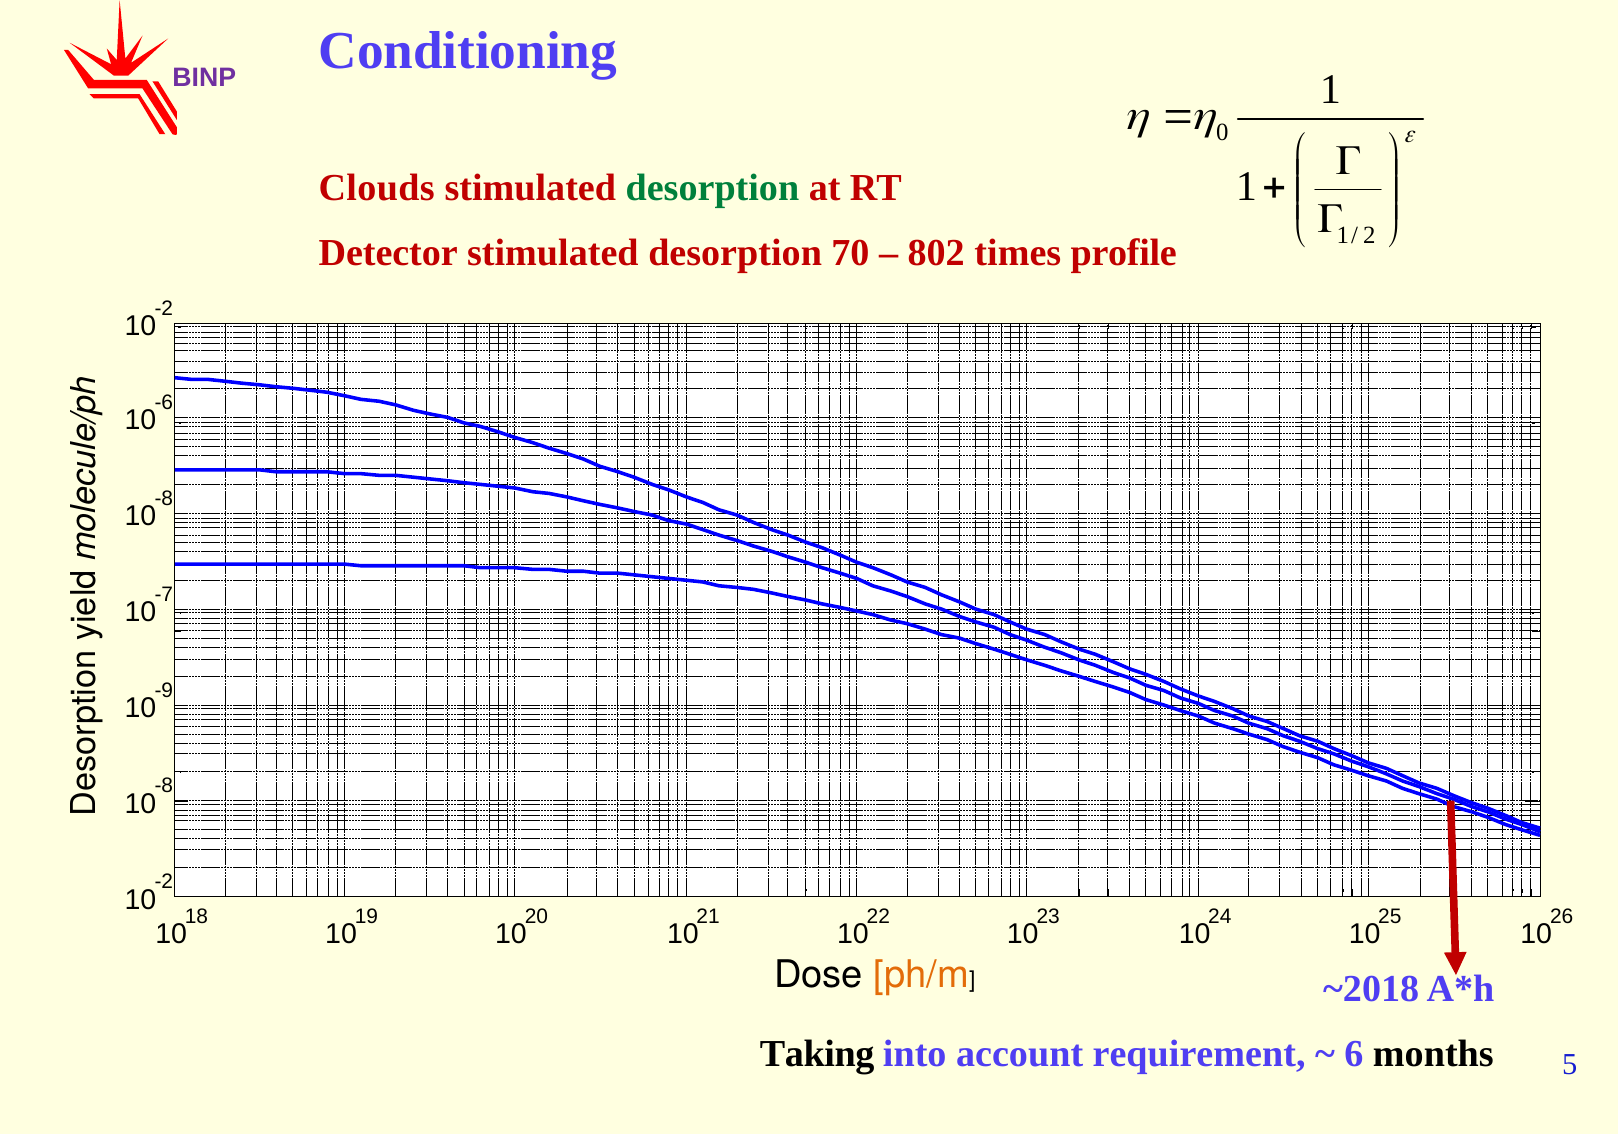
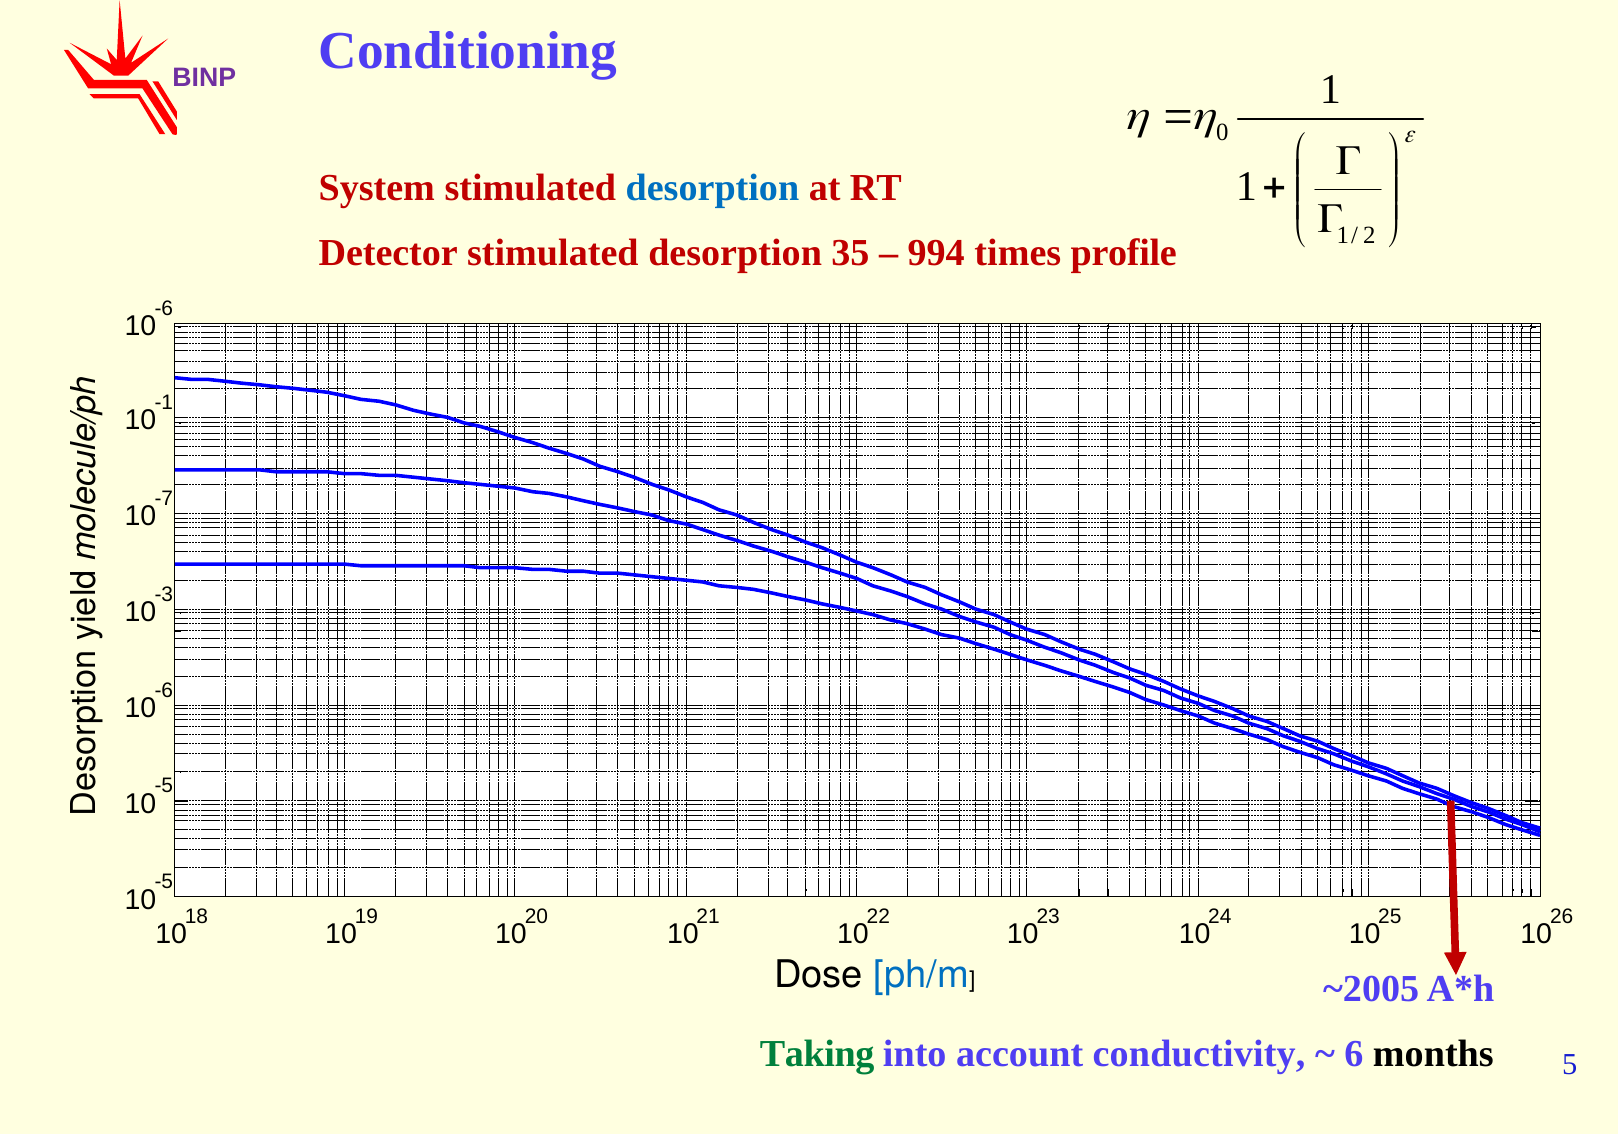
Clouds: Clouds -> System
desorption at (712, 188) colour: green -> blue
70: 70 -> 35
802: 802 -> 994
-2 at (164, 308): -2 -> -6
-6: -6 -> -1
-8 at (164, 498): -8 -> -7
-7: -7 -> -3
-9 at (164, 690): -9 -> -6
-8 at (164, 786): -8 -> -5
-2 at (164, 882): -2 -> -5
ph/m colour: orange -> blue
~2018: ~2018 -> ~2005
Taking colour: black -> green
requirement: requirement -> conductivity
